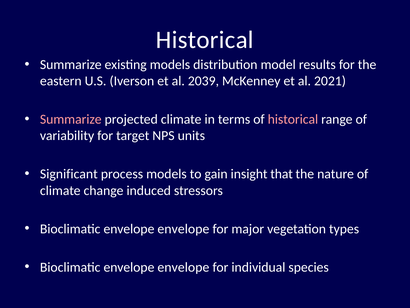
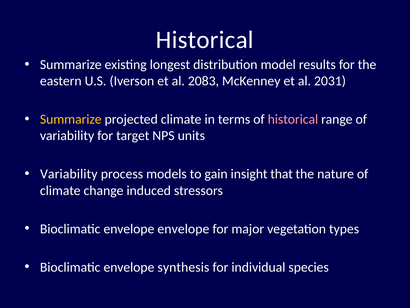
existing models: models -> longest
2039: 2039 -> 2083
2021: 2021 -> 2031
Summarize at (71, 119) colour: pink -> yellow
Significant at (69, 174): Significant -> Variability
envelope at (183, 267): envelope -> synthesis
